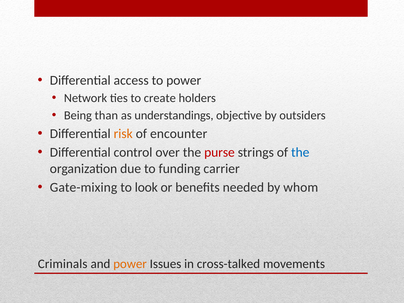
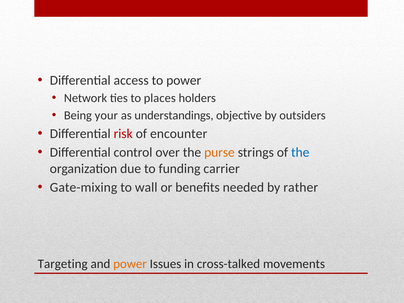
create: create -> places
than: than -> your
risk colour: orange -> red
purse colour: red -> orange
look: look -> wall
whom: whom -> rather
Criminals: Criminals -> Targeting
